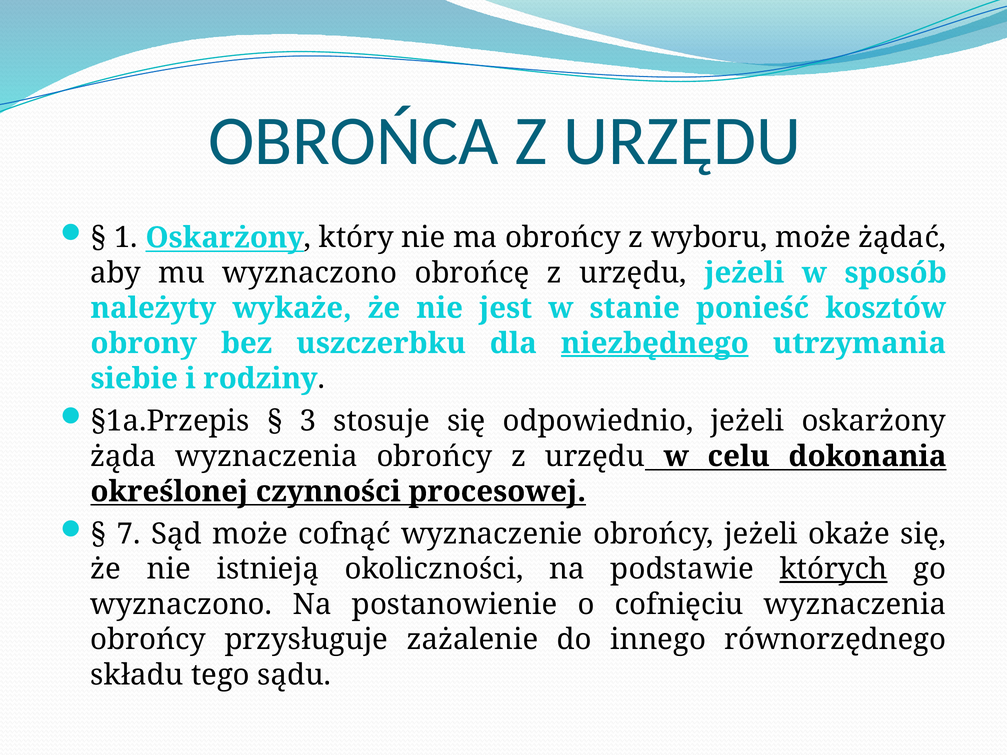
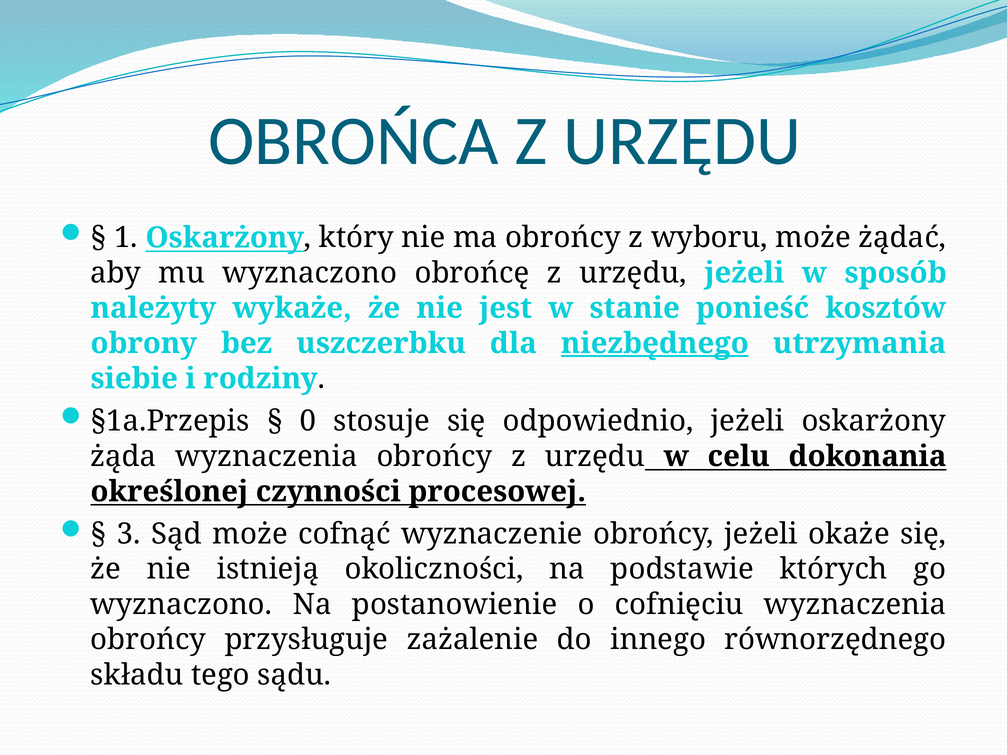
3: 3 -> 0
7: 7 -> 3
których underline: present -> none
